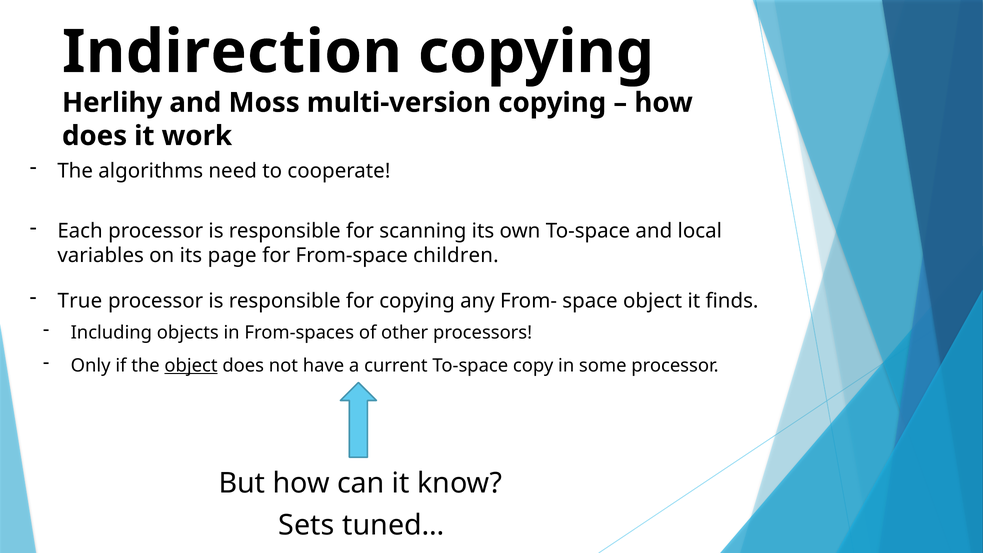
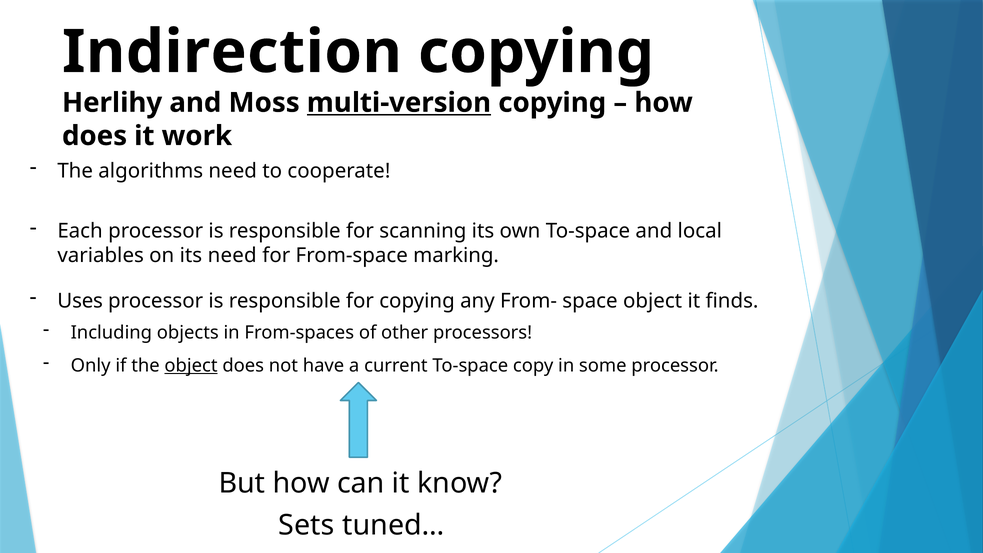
multi-version underline: none -> present
its page: page -> need
children: children -> marking
True: True -> Uses
